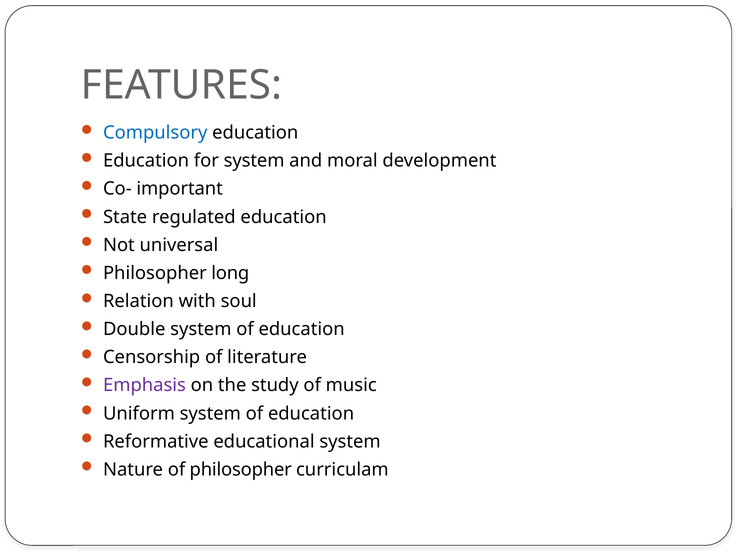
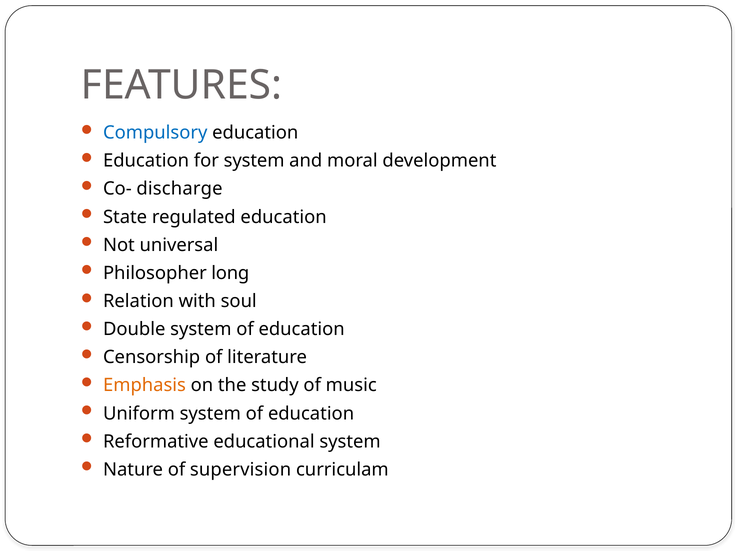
important: important -> discharge
Emphasis colour: purple -> orange
of philosopher: philosopher -> supervision
